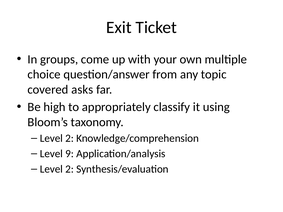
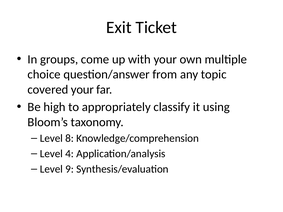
covered asks: asks -> your
2 at (70, 139): 2 -> 8
9: 9 -> 4
2 at (70, 169): 2 -> 9
